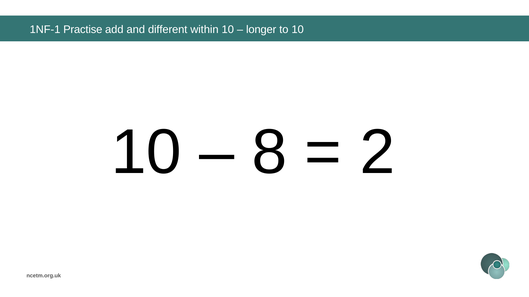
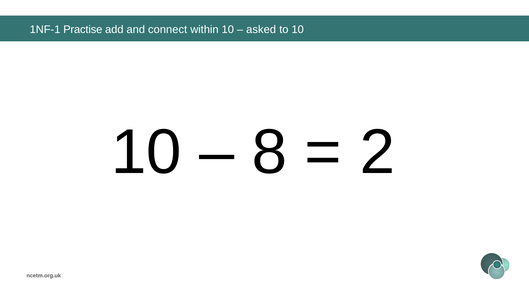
different: different -> connect
longer: longer -> asked
